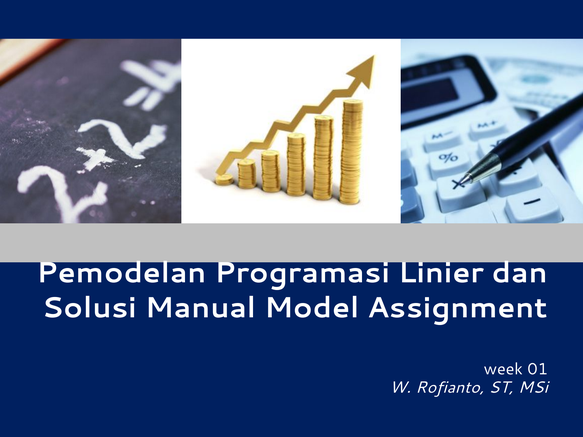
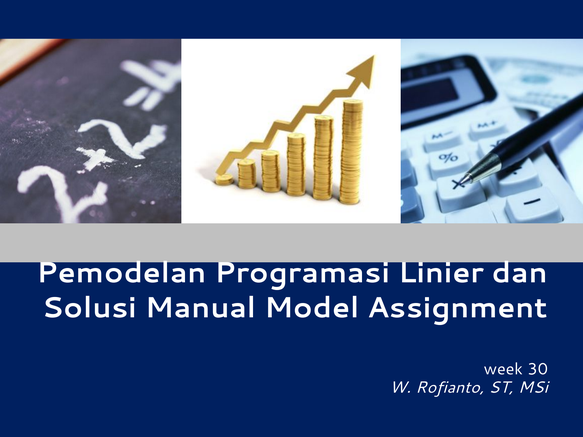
01: 01 -> 30
